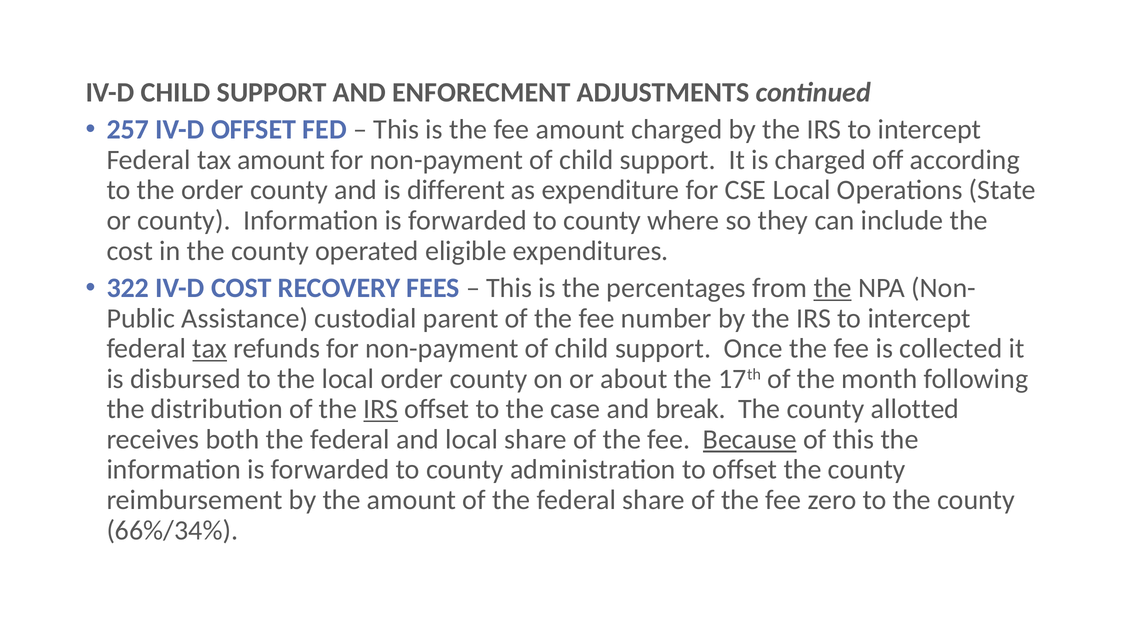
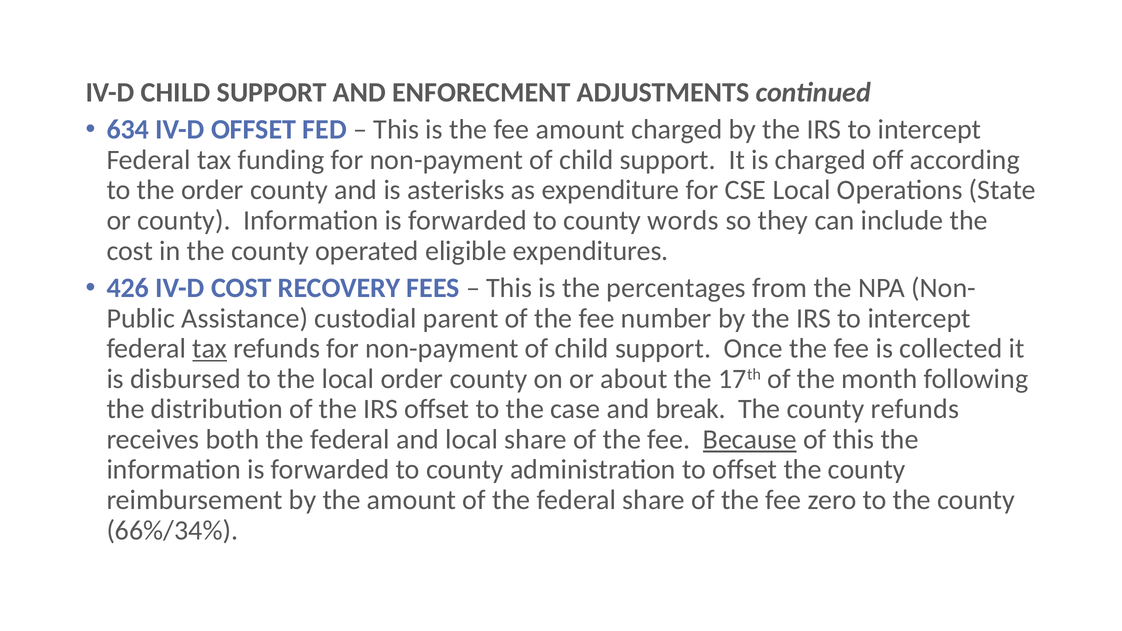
257: 257 -> 634
tax amount: amount -> funding
different: different -> asterisks
where: where -> words
322: 322 -> 426
the at (833, 288) underline: present -> none
IRS at (381, 409) underline: present -> none
county allotted: allotted -> refunds
